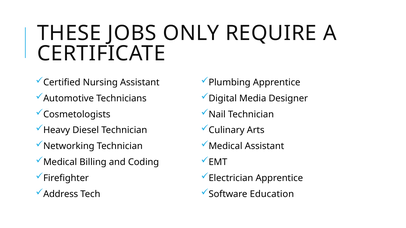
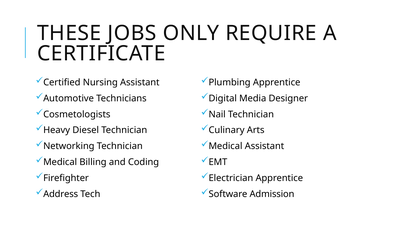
Education: Education -> Admission
